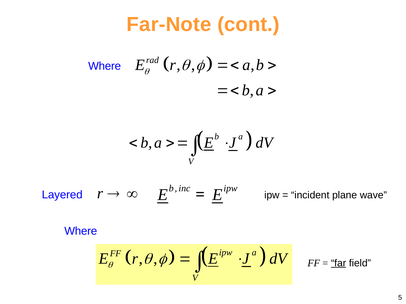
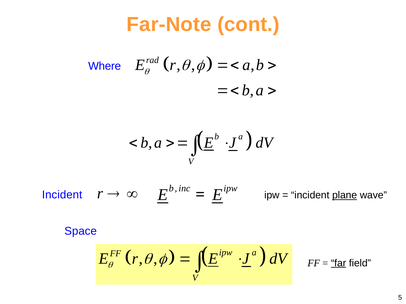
Layered at (62, 195): Layered -> Incident
plane underline: none -> present
Where at (81, 231): Where -> Space
